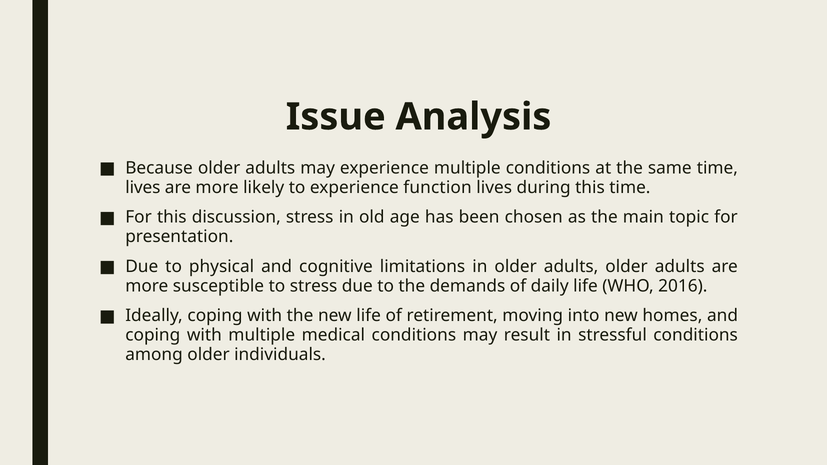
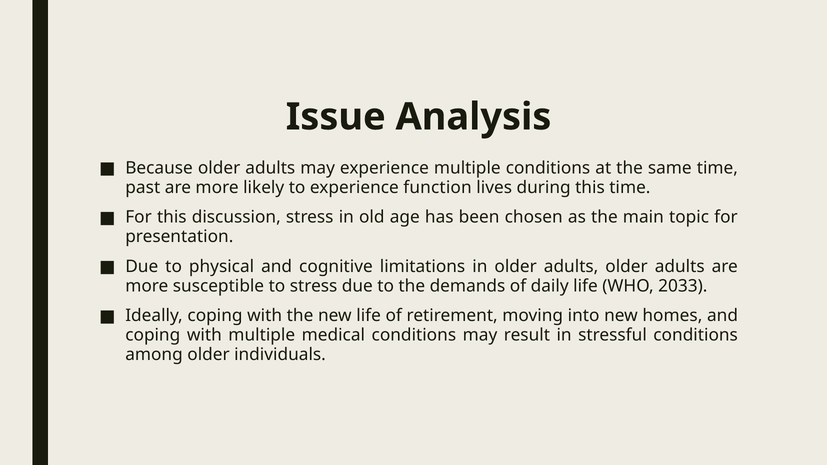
lives at (143, 188): lives -> past
2016: 2016 -> 2033
